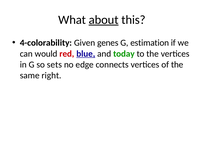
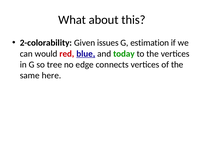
about underline: present -> none
4-colorability: 4-colorability -> 2-colorability
genes: genes -> issues
sets: sets -> tree
right: right -> here
